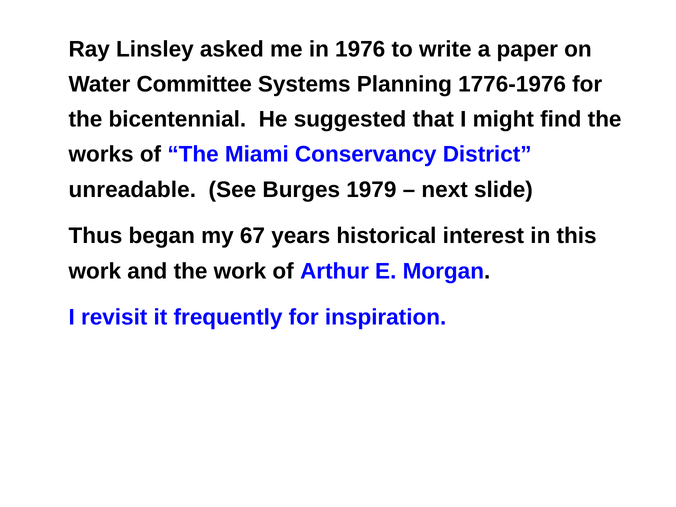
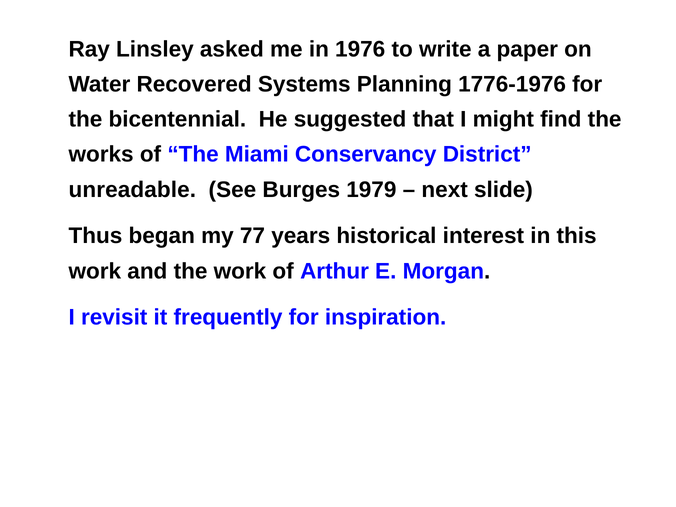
Committee: Committee -> Recovered
67: 67 -> 77
